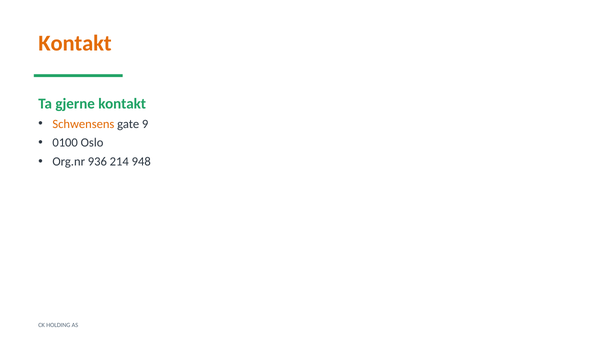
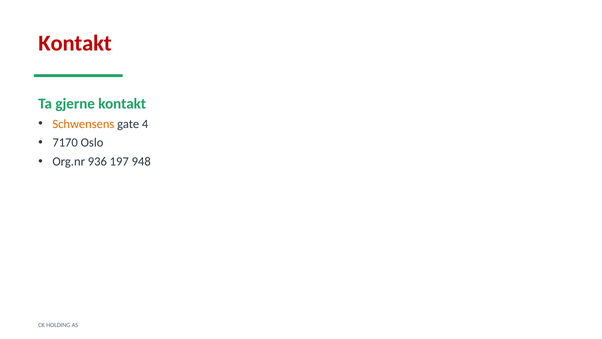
Kontakt at (75, 43) colour: orange -> red
9: 9 -> 4
0100: 0100 -> 7170
214: 214 -> 197
